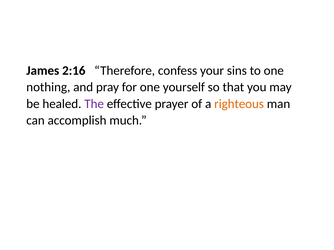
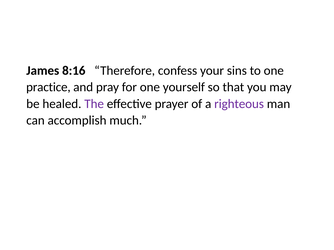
2:16: 2:16 -> 8:16
nothing: nothing -> practice
righteous colour: orange -> purple
